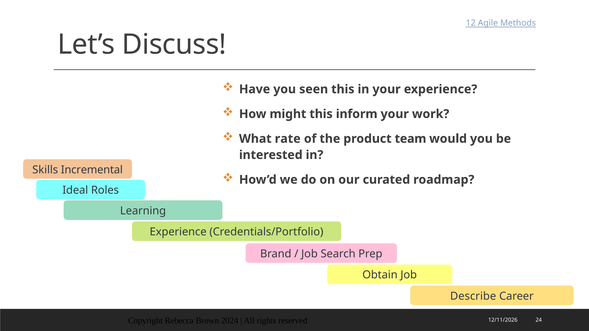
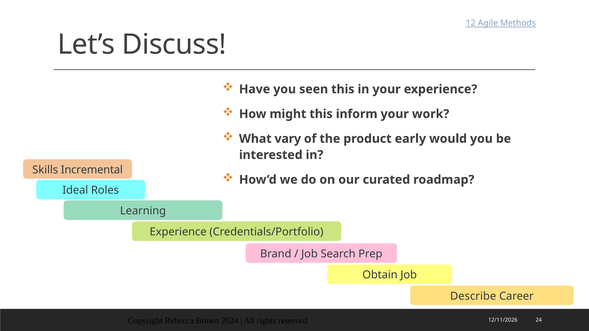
rate: rate -> vary
team: team -> early
